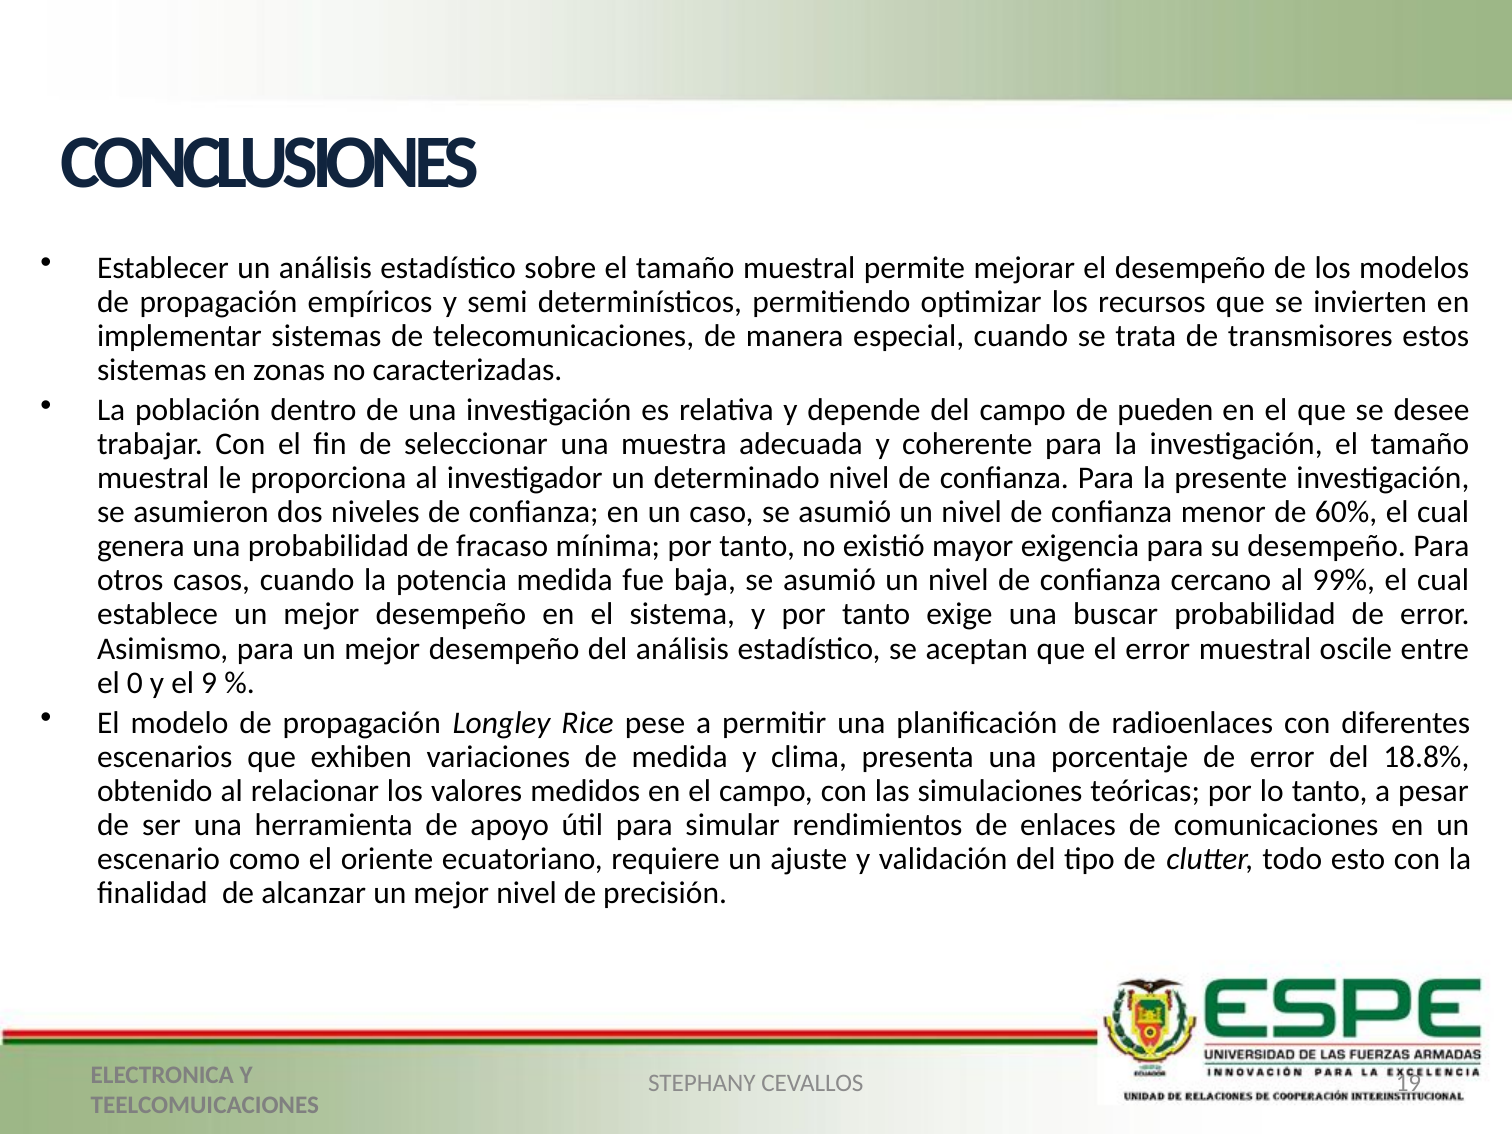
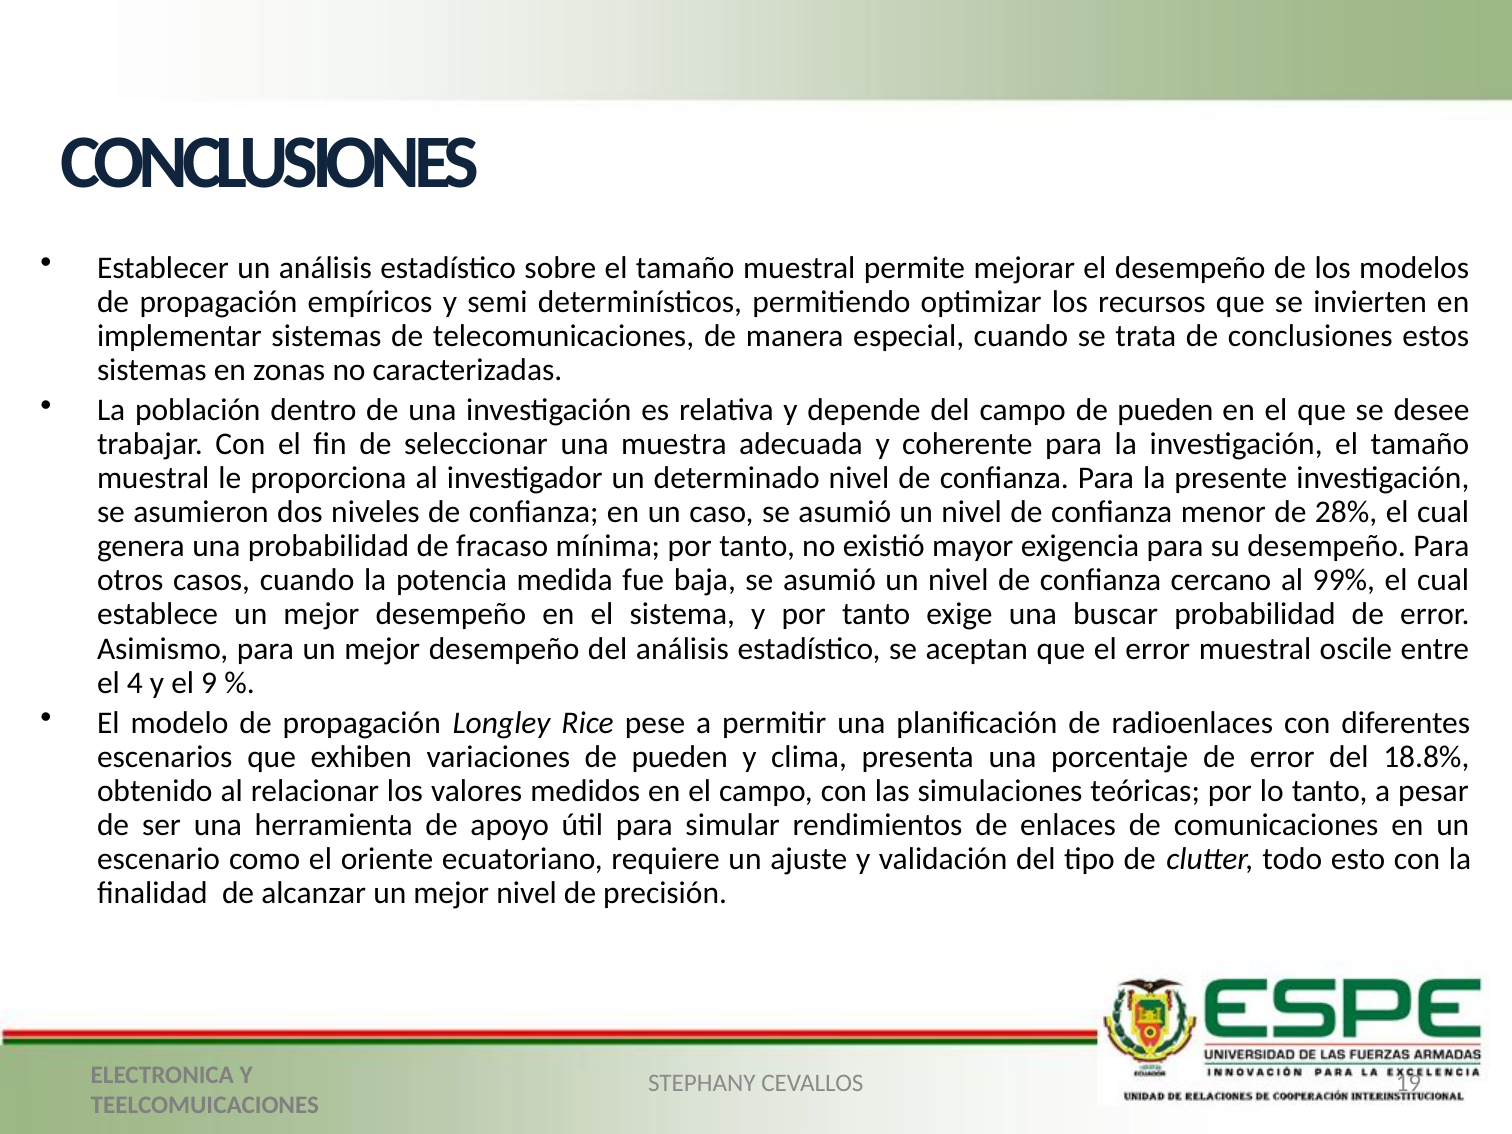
de transmisores: transmisores -> conclusiones
60%: 60% -> 28%
0: 0 -> 4
variaciones de medida: medida -> pueden
